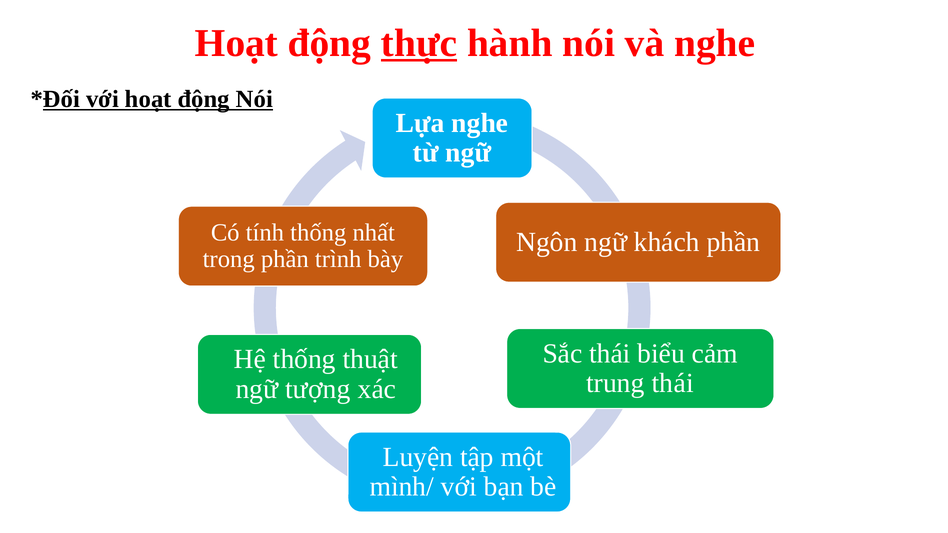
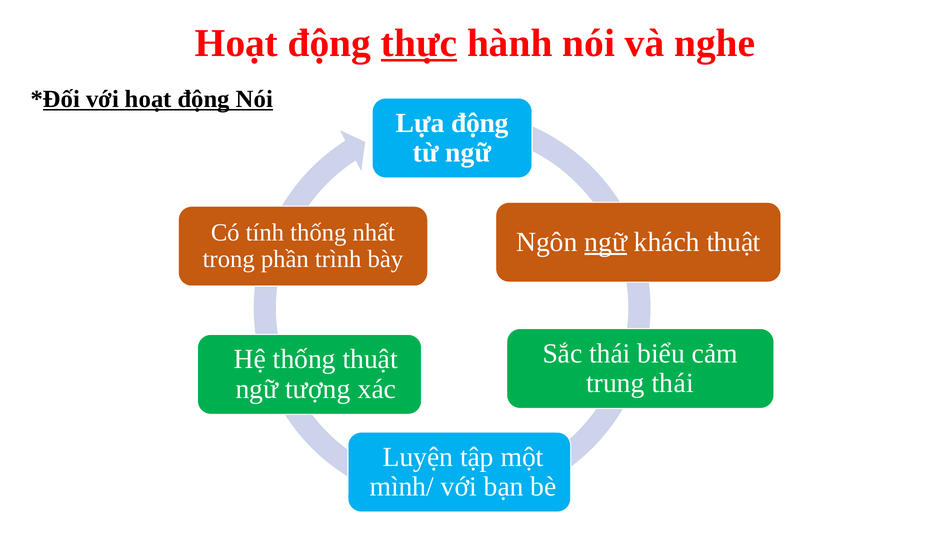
Lựa nghe: nghe -> động
ngữ at (606, 242) underline: none -> present
khách phần: phần -> thuật
